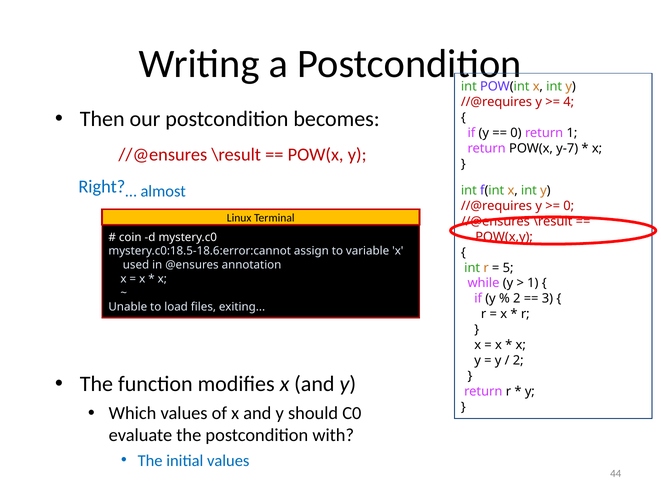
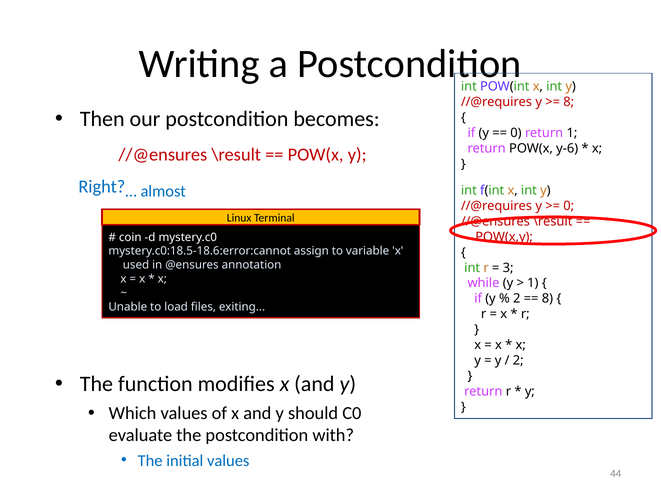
4 at (569, 102): 4 -> 8
y-7: y-7 -> y-6
5: 5 -> 3
3 at (547, 299): 3 -> 8
